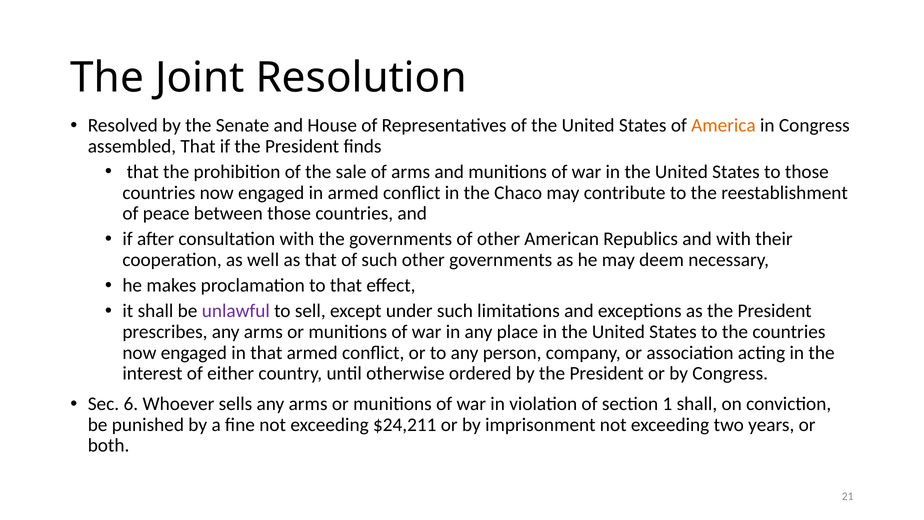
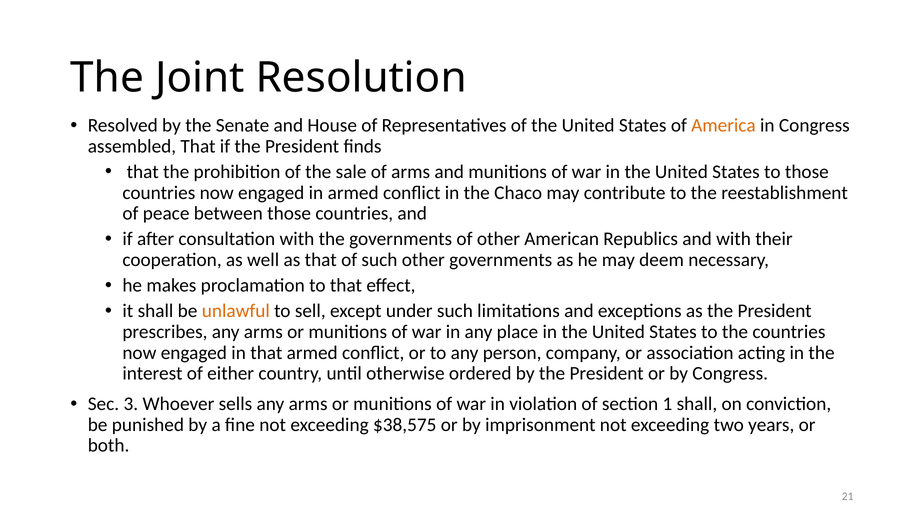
unlawful colour: purple -> orange
6: 6 -> 3
$24,211: $24,211 -> $38,575
